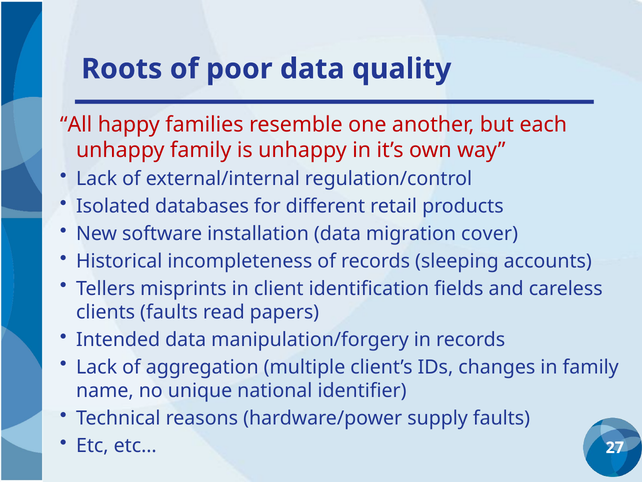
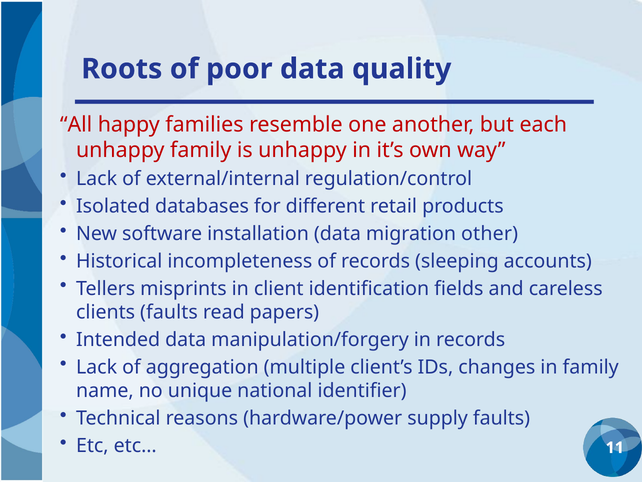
cover: cover -> other
27: 27 -> 11
